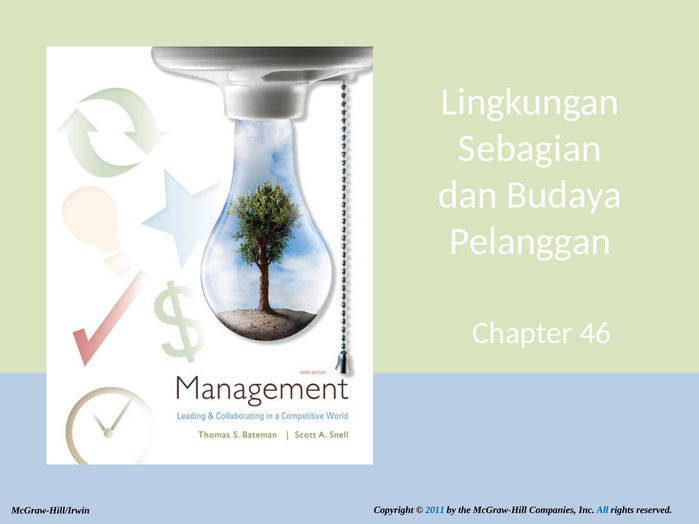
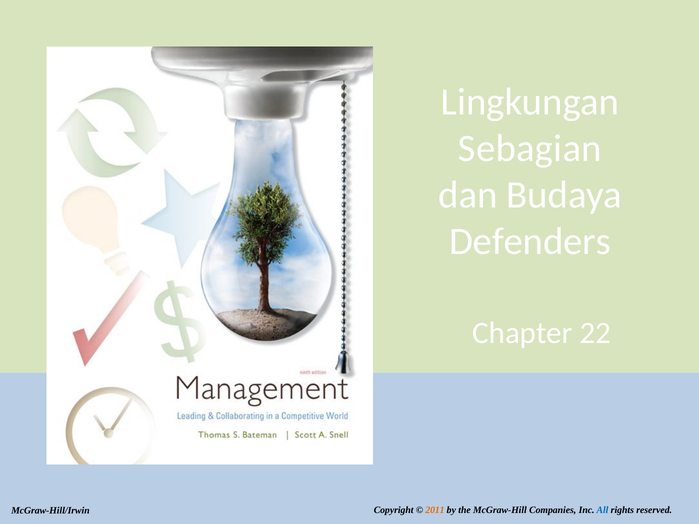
Pelanggan: Pelanggan -> Defenders
46: 46 -> 22
2011 colour: blue -> orange
